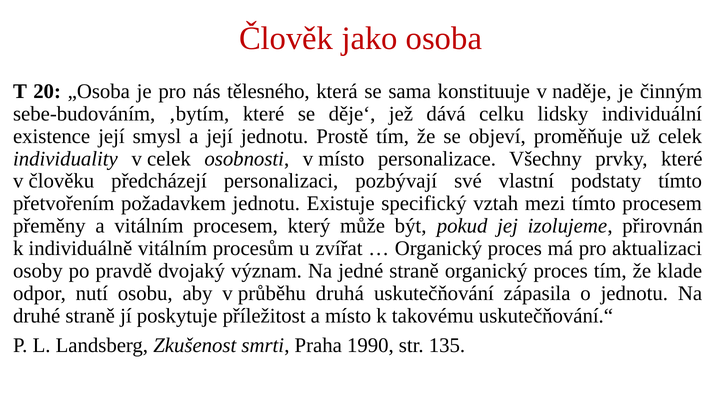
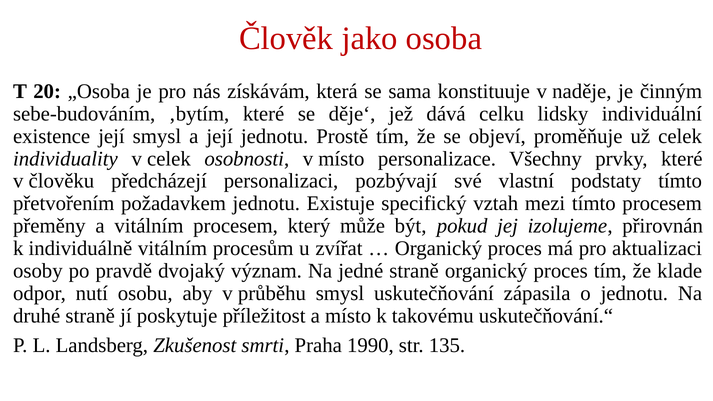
tělesného: tělesného -> získávám
průběhu druhá: druhá -> smysl
